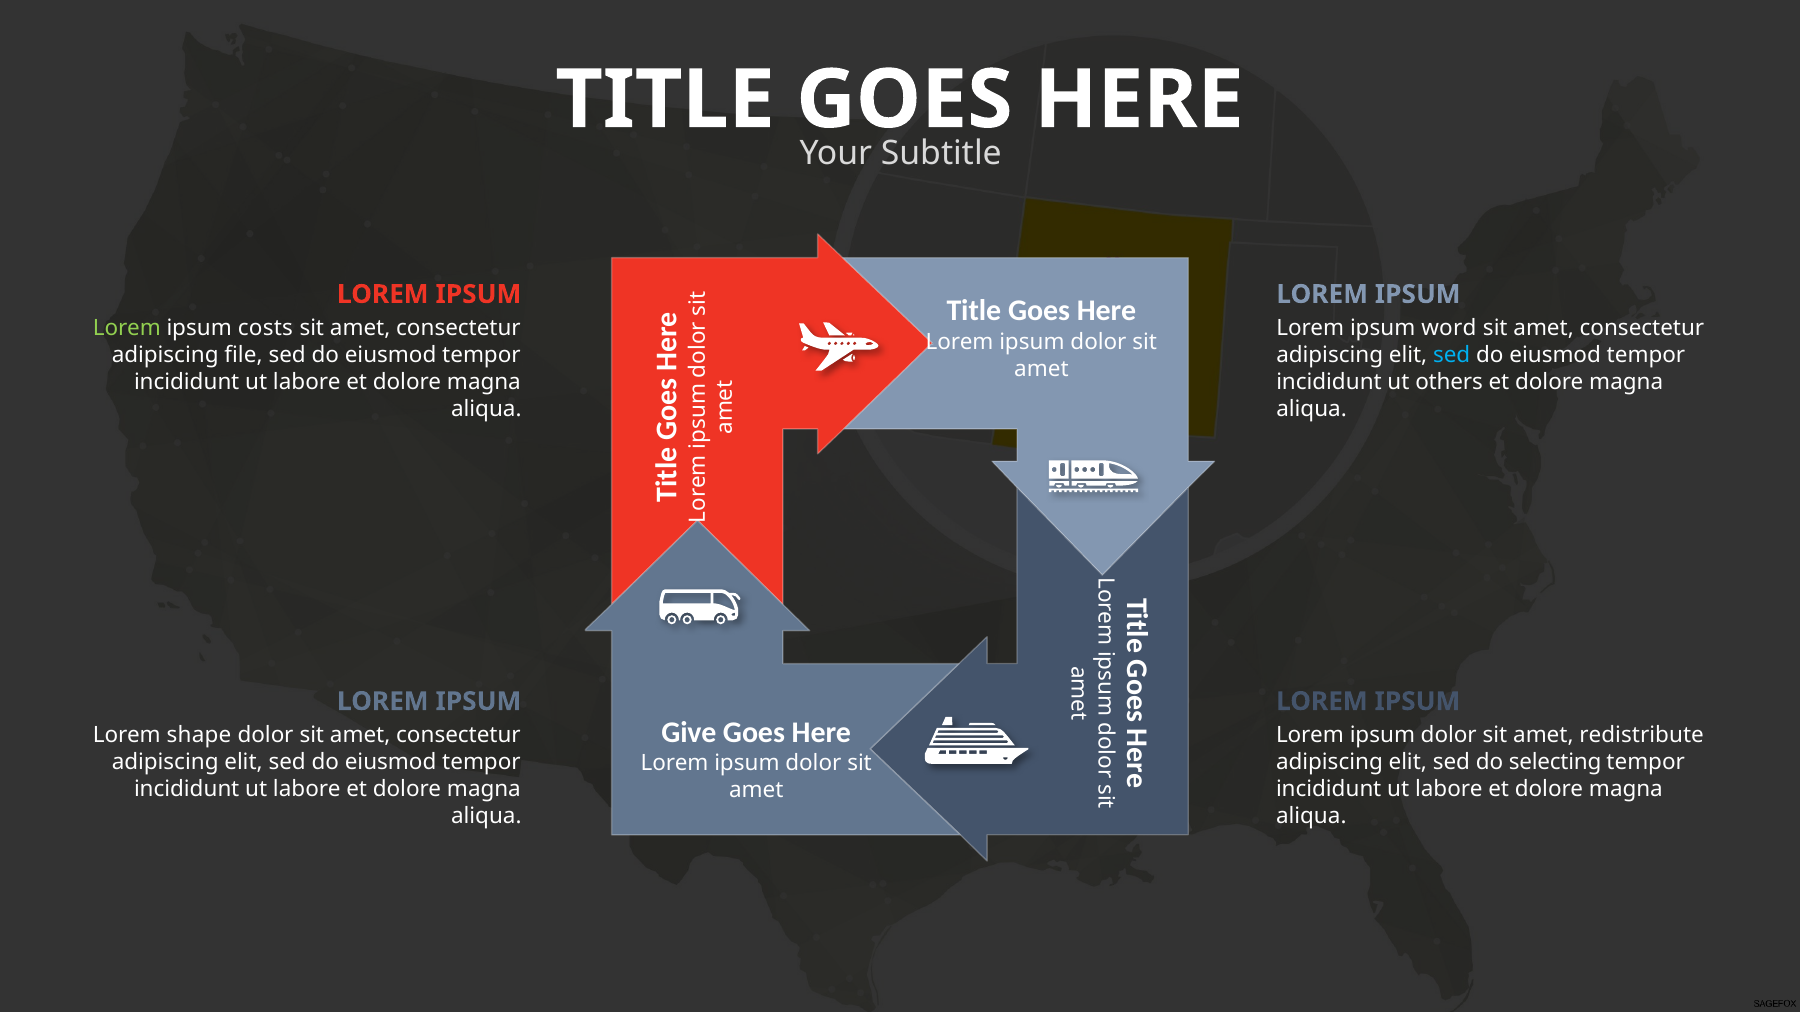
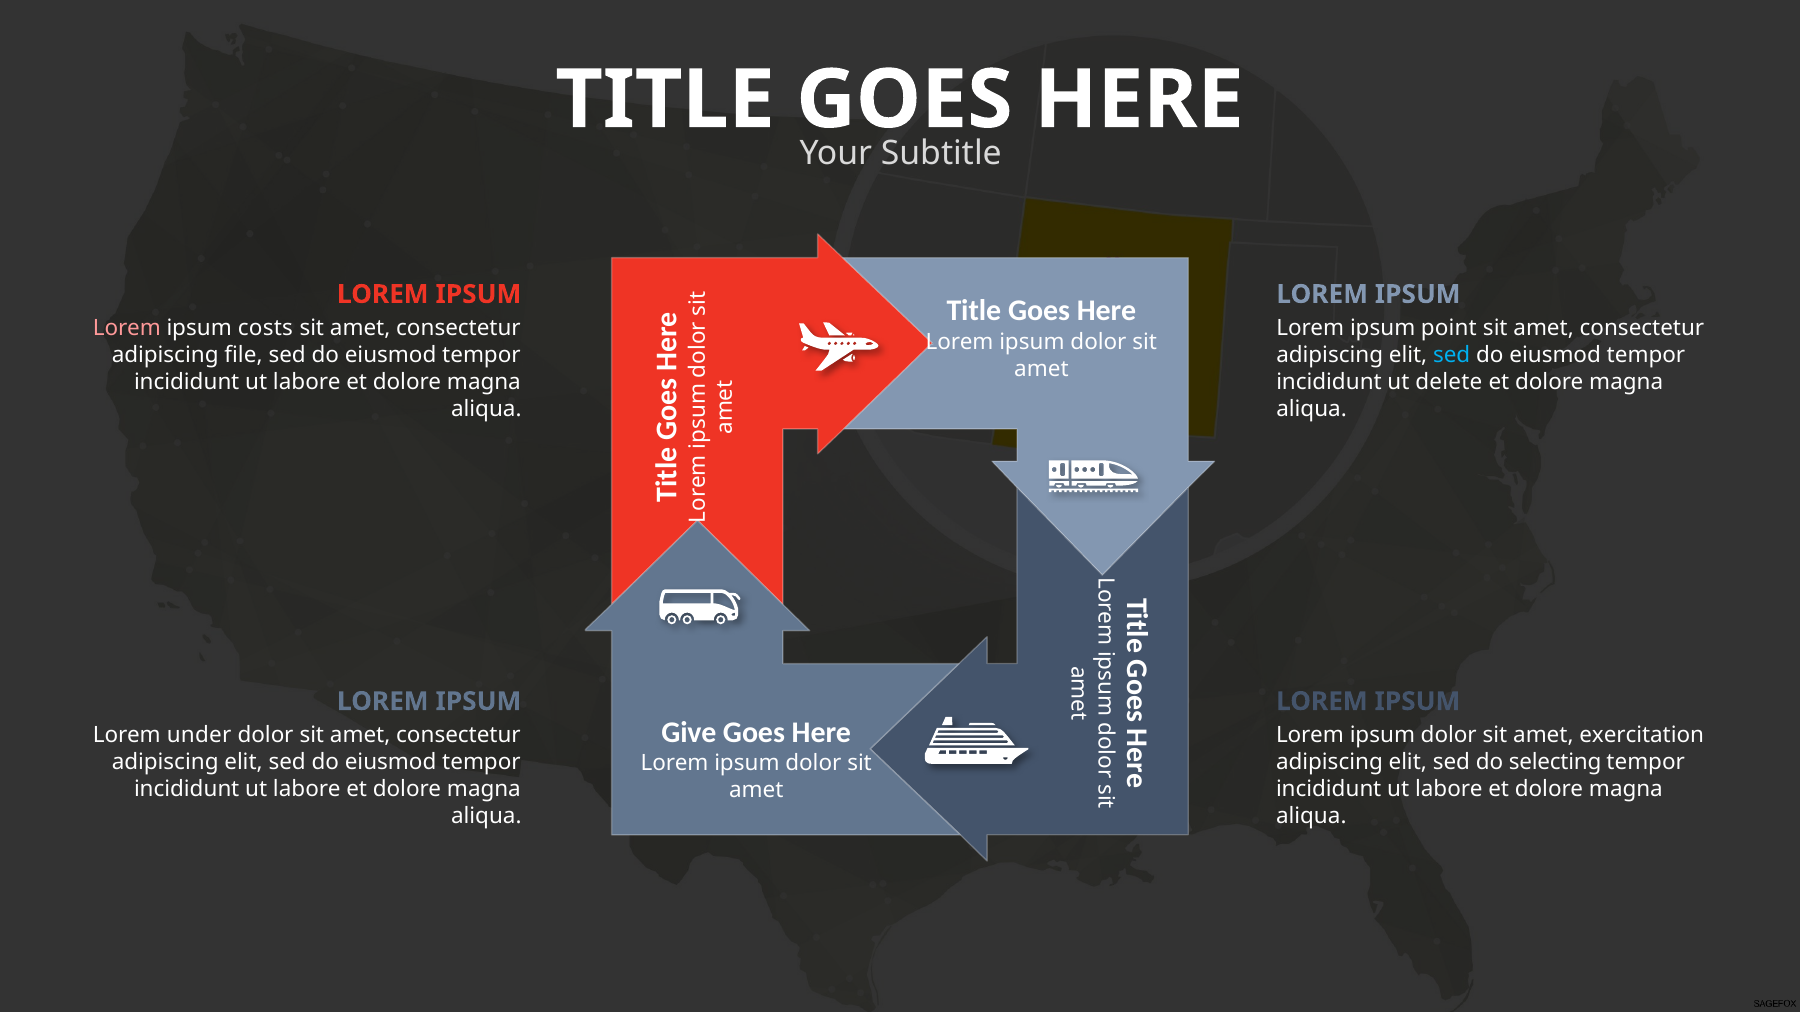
Lorem at (127, 328) colour: light green -> pink
word: word -> point
others: others -> delete
shape: shape -> under
redistribute: redistribute -> exercitation
